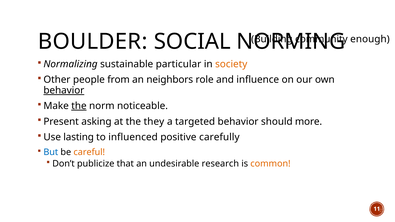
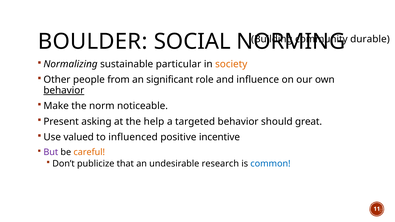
enough: enough -> durable
neighbors: neighbors -> significant
the at (79, 106) underline: present -> none
they: they -> help
more: more -> great
lasting: lasting -> valued
carefully: carefully -> incentive
But colour: blue -> purple
common colour: orange -> blue
